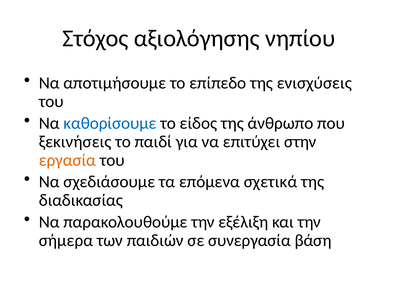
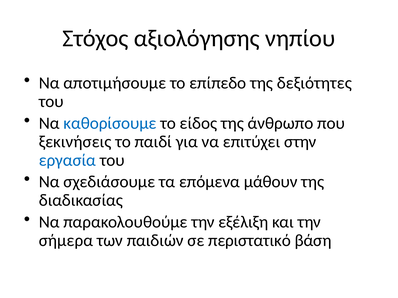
ενισχύσεις: ενισχύσεις -> δεξιότητες
εργασία colour: orange -> blue
σχετικά: σχετικά -> μάθουν
συνεργασία: συνεργασία -> περιστατικό
